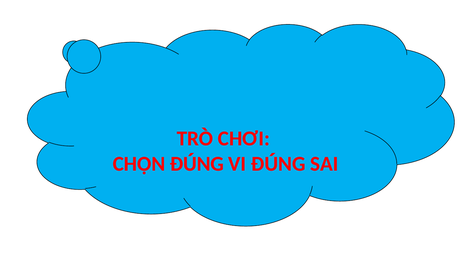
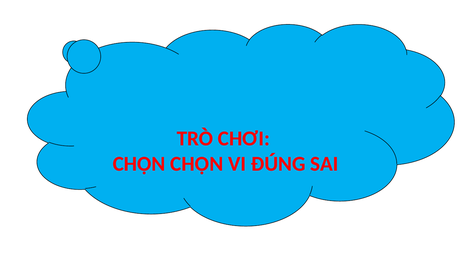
CHỌN ĐÚNG: ĐÚNG -> CHỌN
